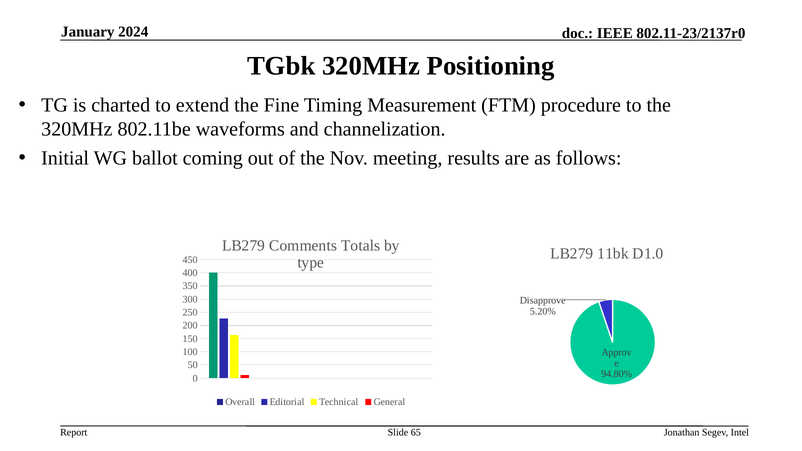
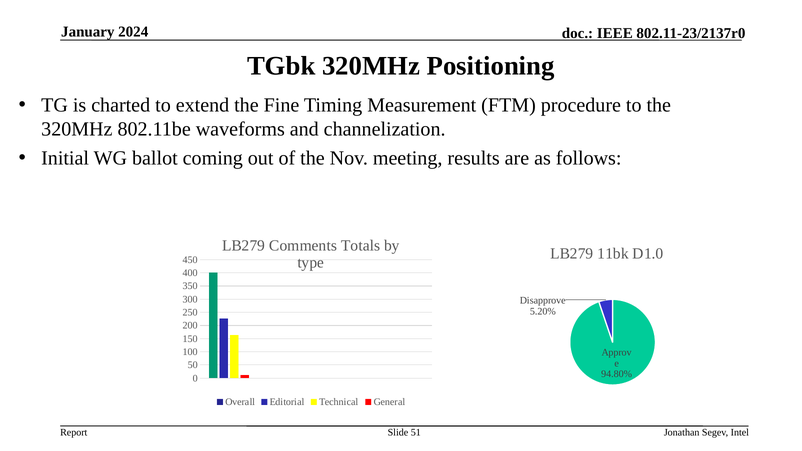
65: 65 -> 51
